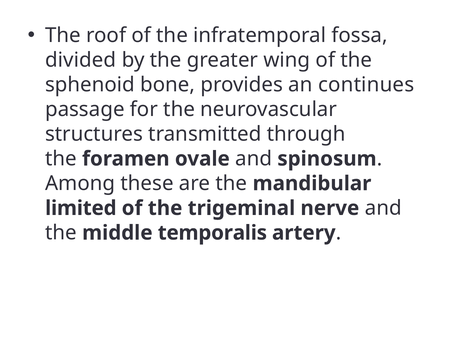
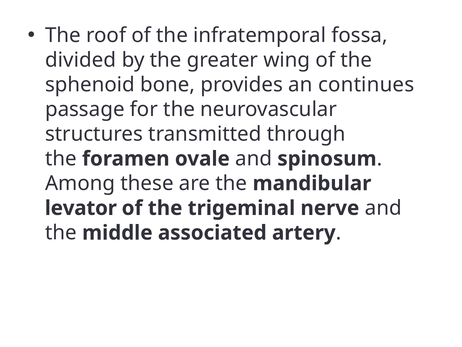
limited: limited -> levator
temporalis: temporalis -> associated
